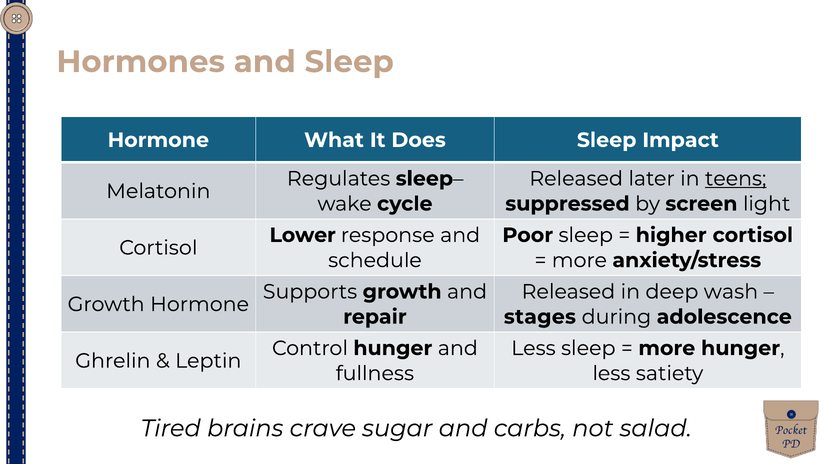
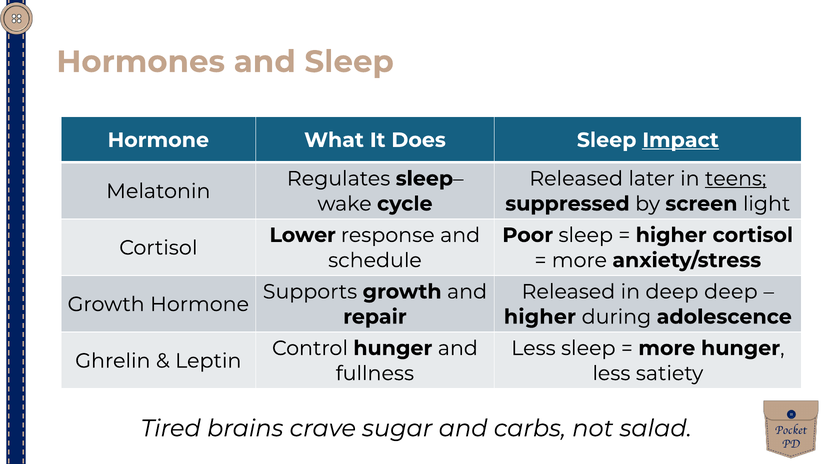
Impact underline: none -> present
deep wash: wash -> deep
stages at (540, 317): stages -> higher
